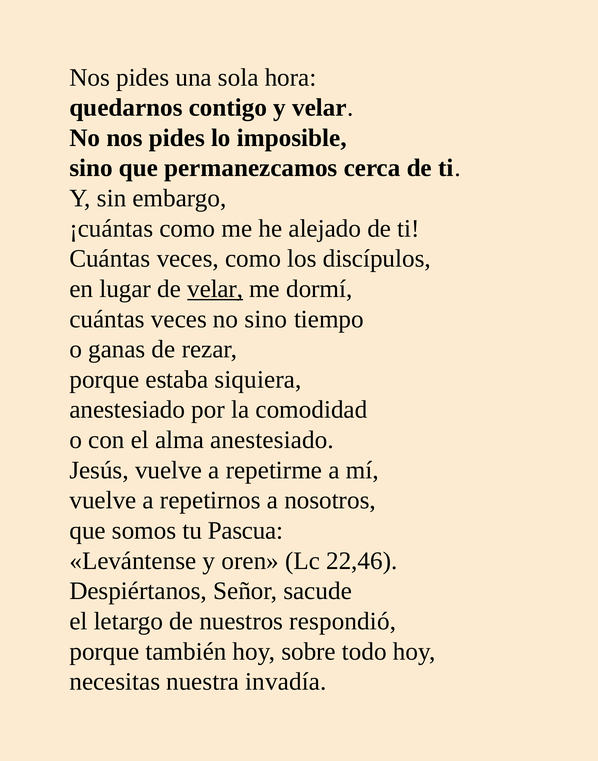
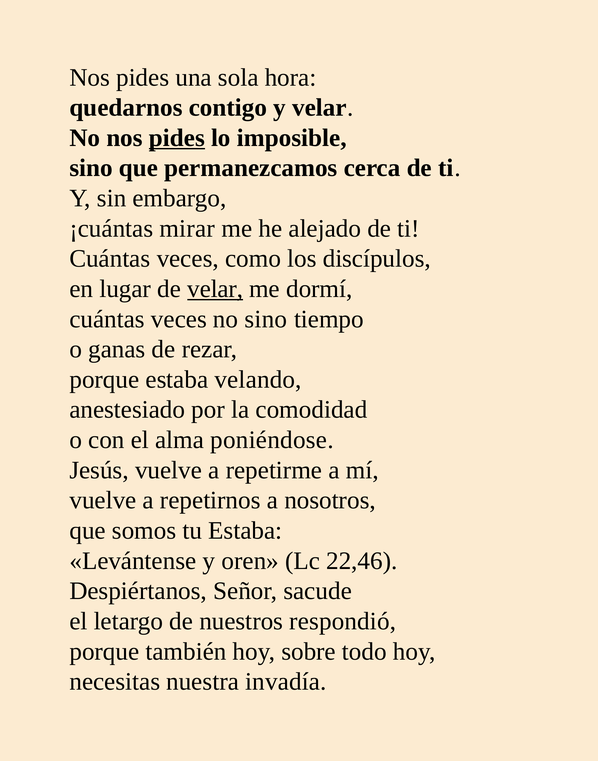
pides at (177, 138) underline: none -> present
¡cuántas como: como -> mirar
siquiera: siquiera -> velando
alma anestesiado: anestesiado -> poniéndose
tu Pascua: Pascua -> Estaba
